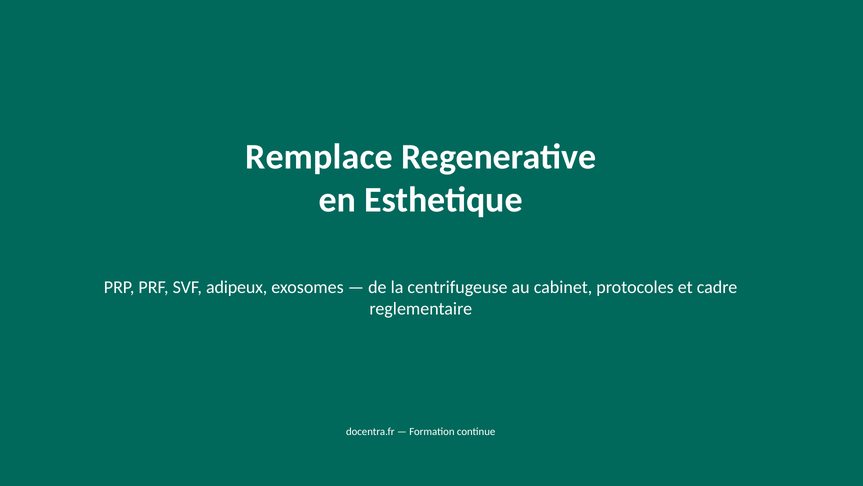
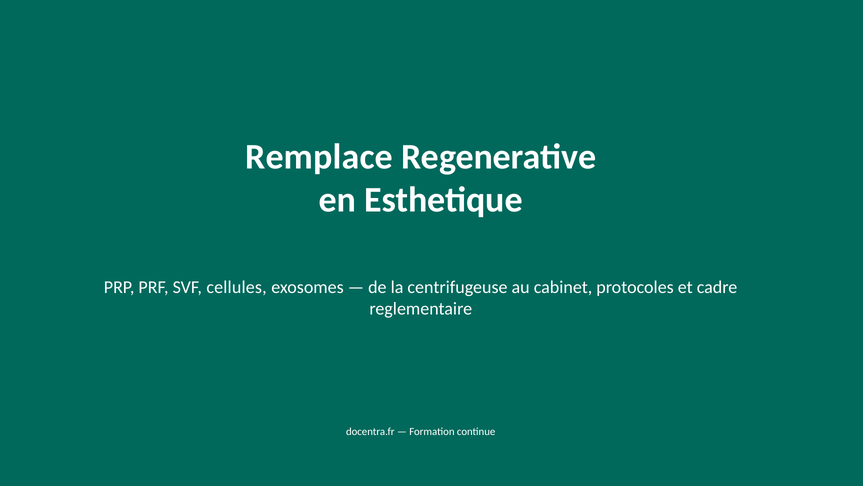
adipeux: adipeux -> cellules
